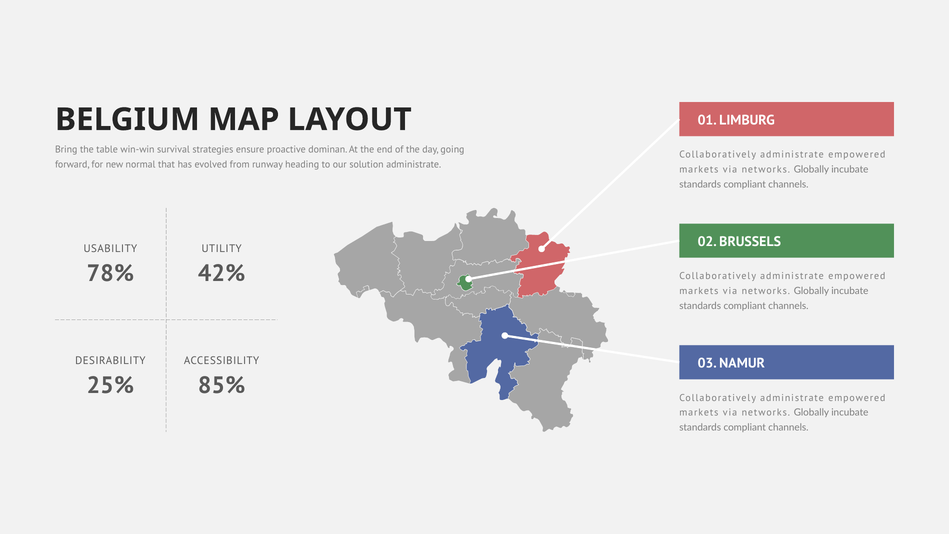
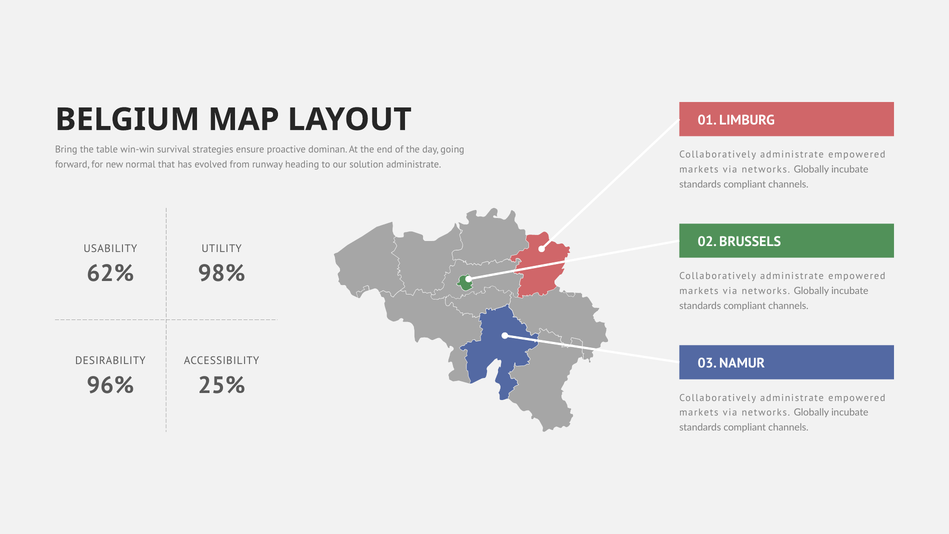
78%: 78% -> 62%
42%: 42% -> 98%
25%: 25% -> 96%
85%: 85% -> 25%
